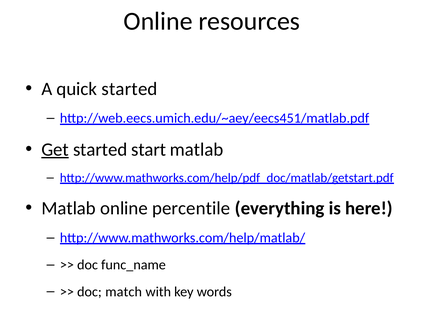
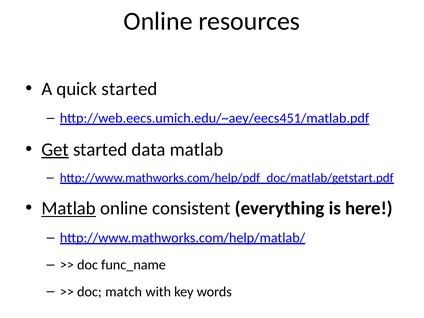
start: start -> data
Matlab at (69, 208) underline: none -> present
percentile: percentile -> consistent
